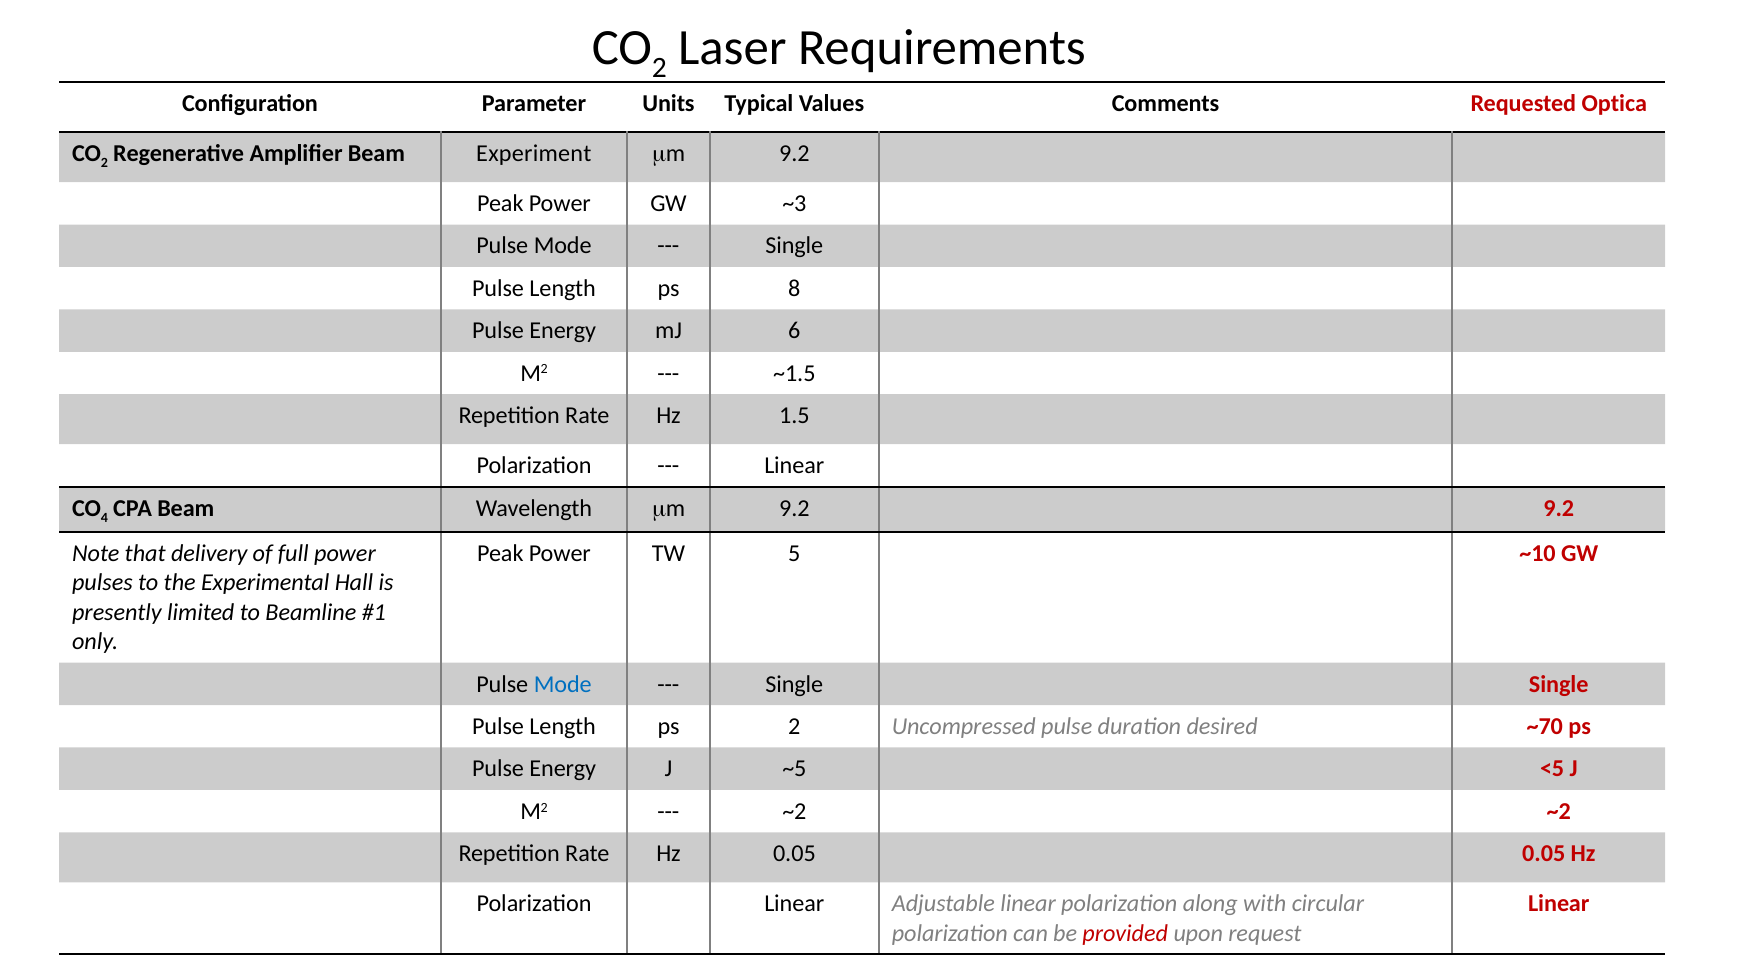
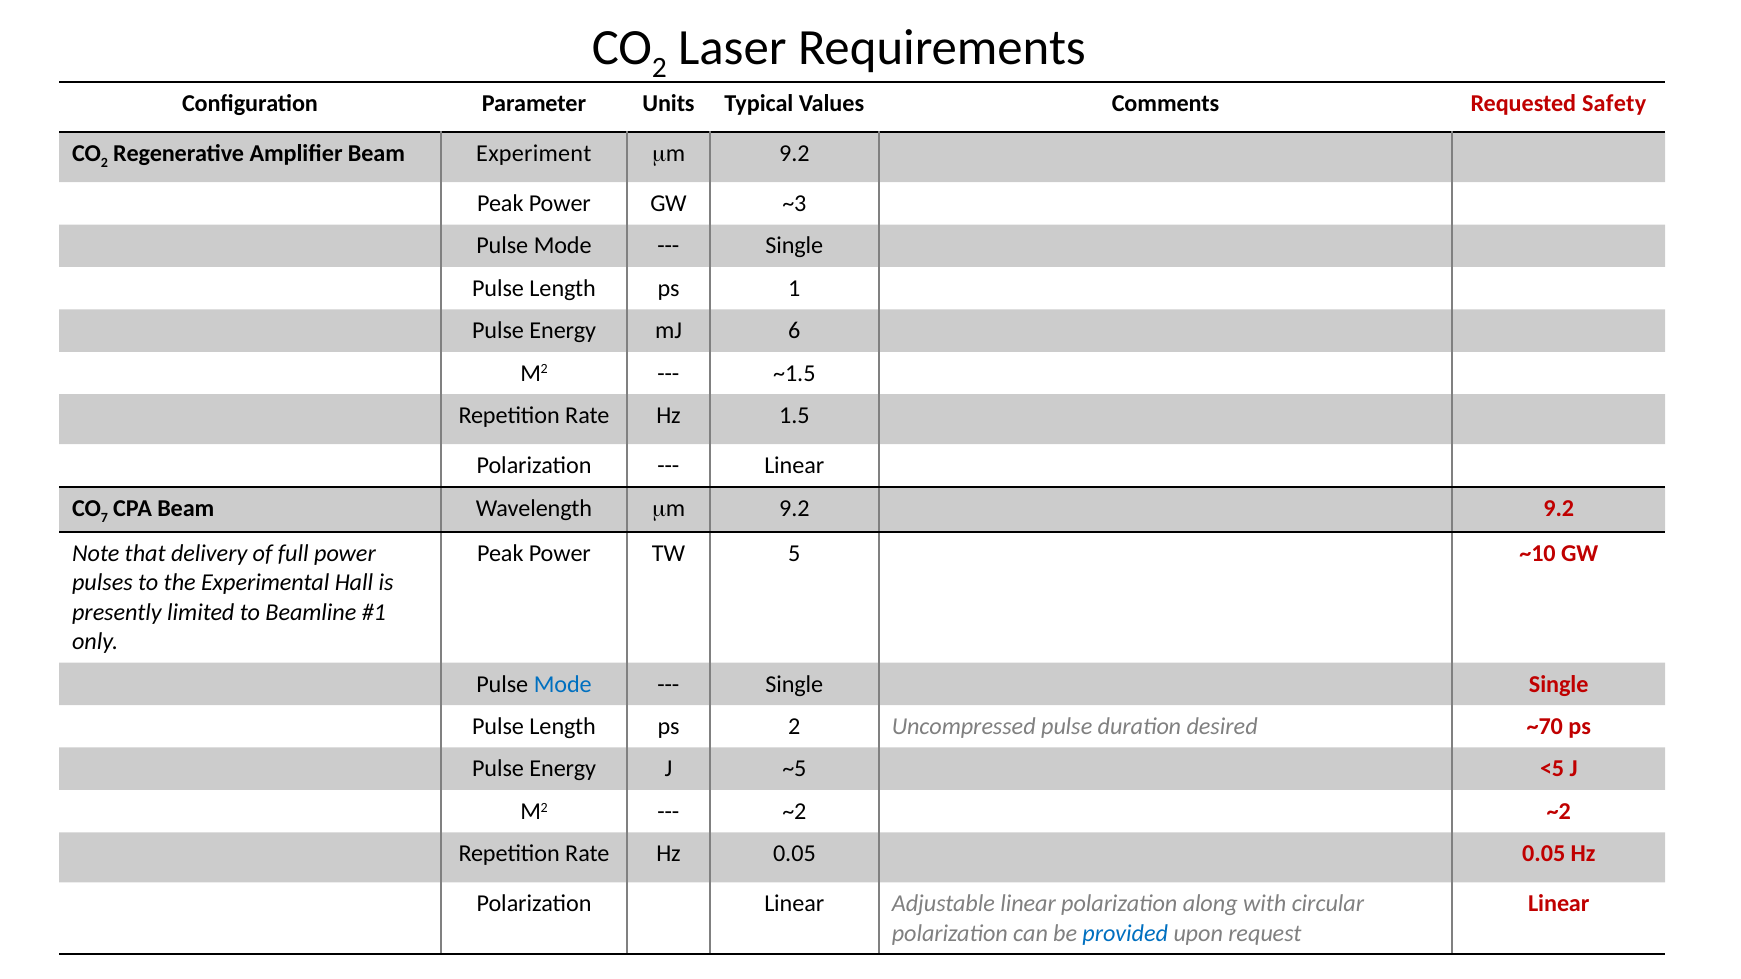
Optica: Optica -> Safety
8: 8 -> 1
4: 4 -> 7
provided colour: red -> blue
